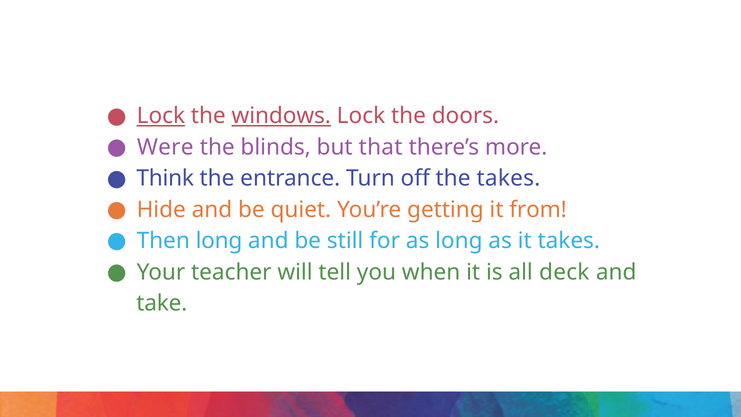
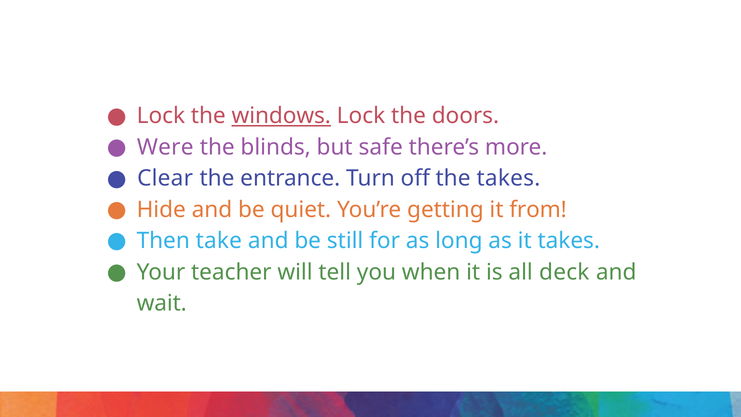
Lock at (161, 116) underline: present -> none
that: that -> safe
Think: Think -> Clear
Then long: long -> take
take: take -> wait
